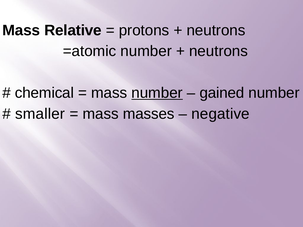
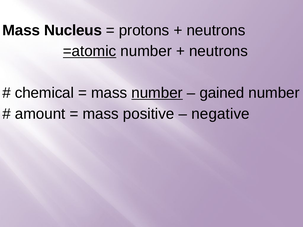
Relative: Relative -> Nucleus
=atomic underline: none -> present
smaller: smaller -> amount
masses: masses -> positive
